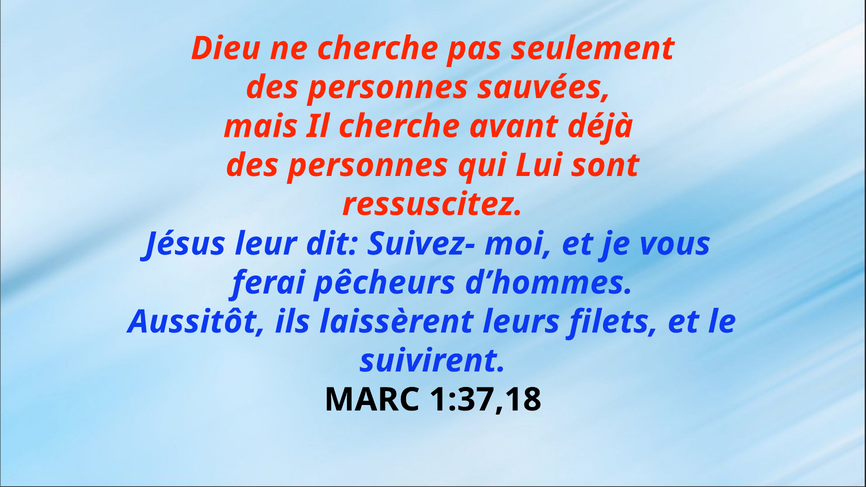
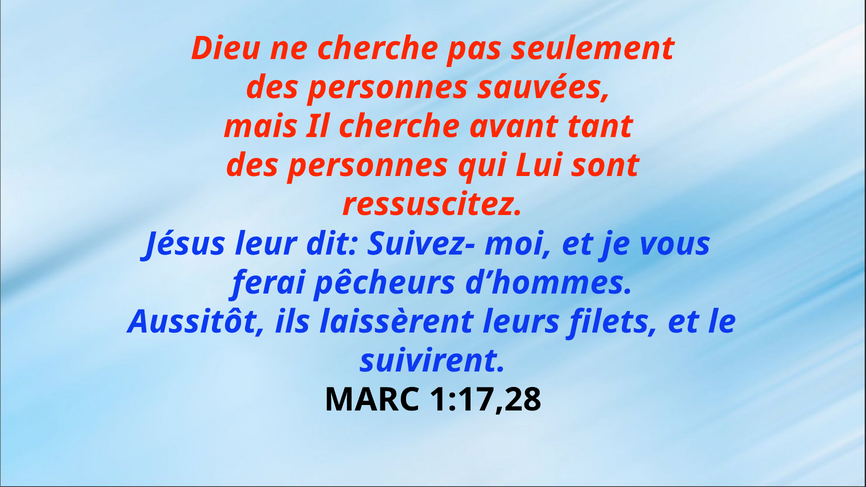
déjà: déjà -> tant
1:37,18: 1:37,18 -> 1:17,28
